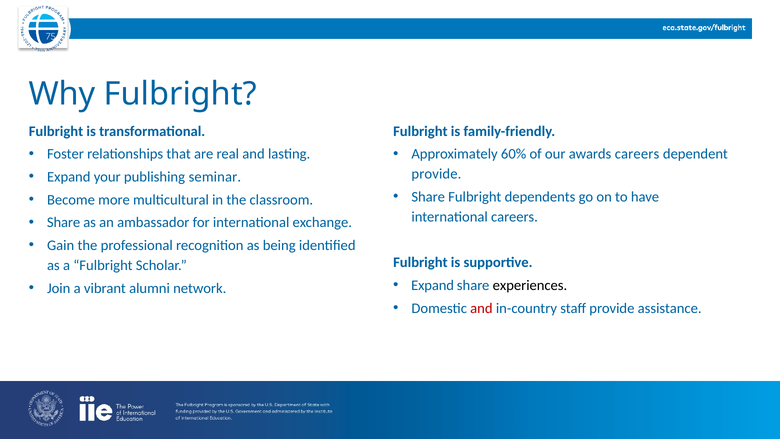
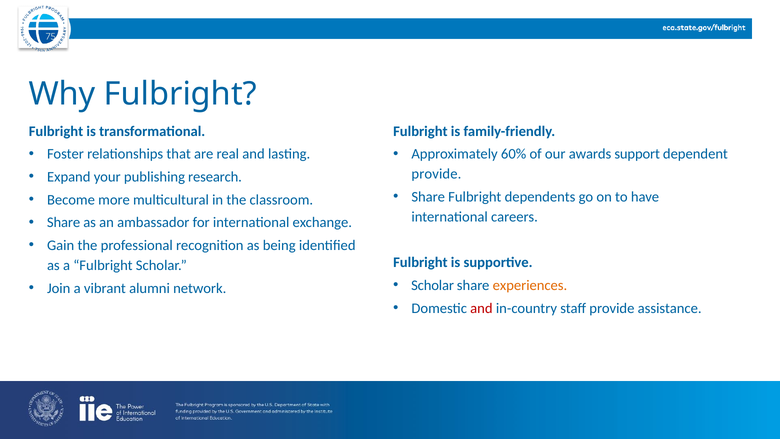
awards careers: careers -> support
seminar: seminar -> research
Expand at (433, 285): Expand -> Scholar
experiences colour: black -> orange
